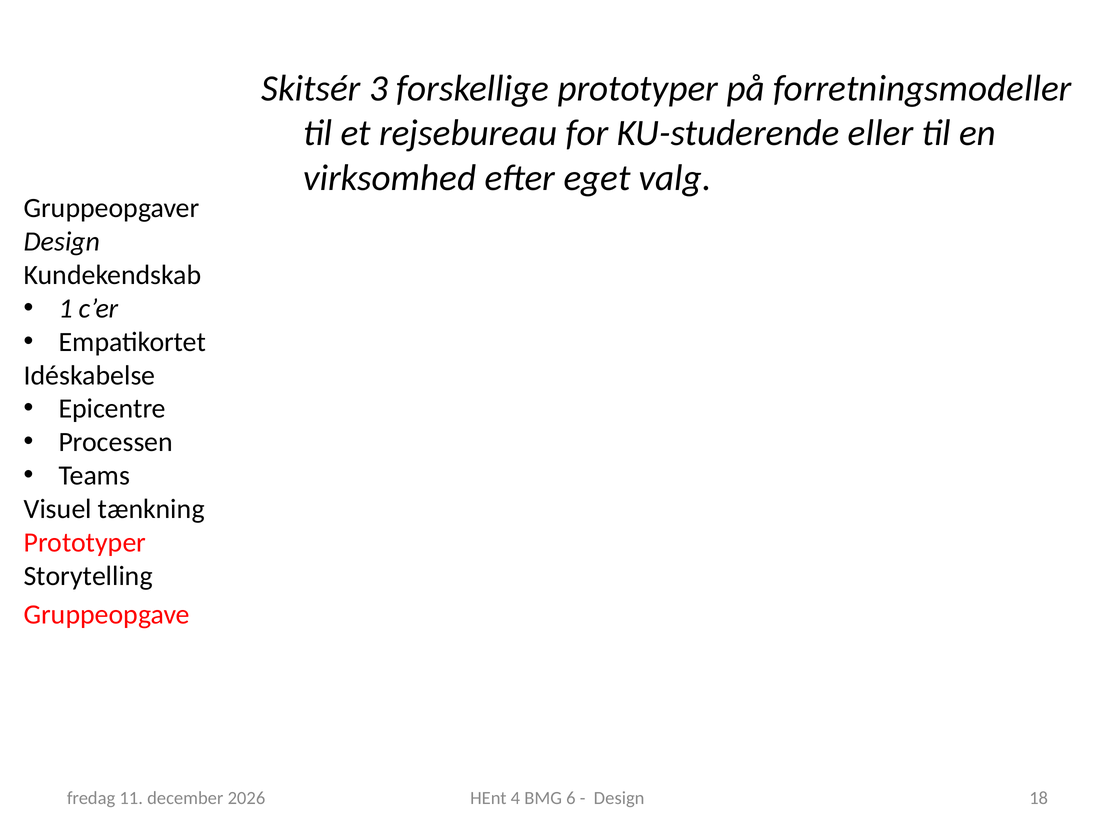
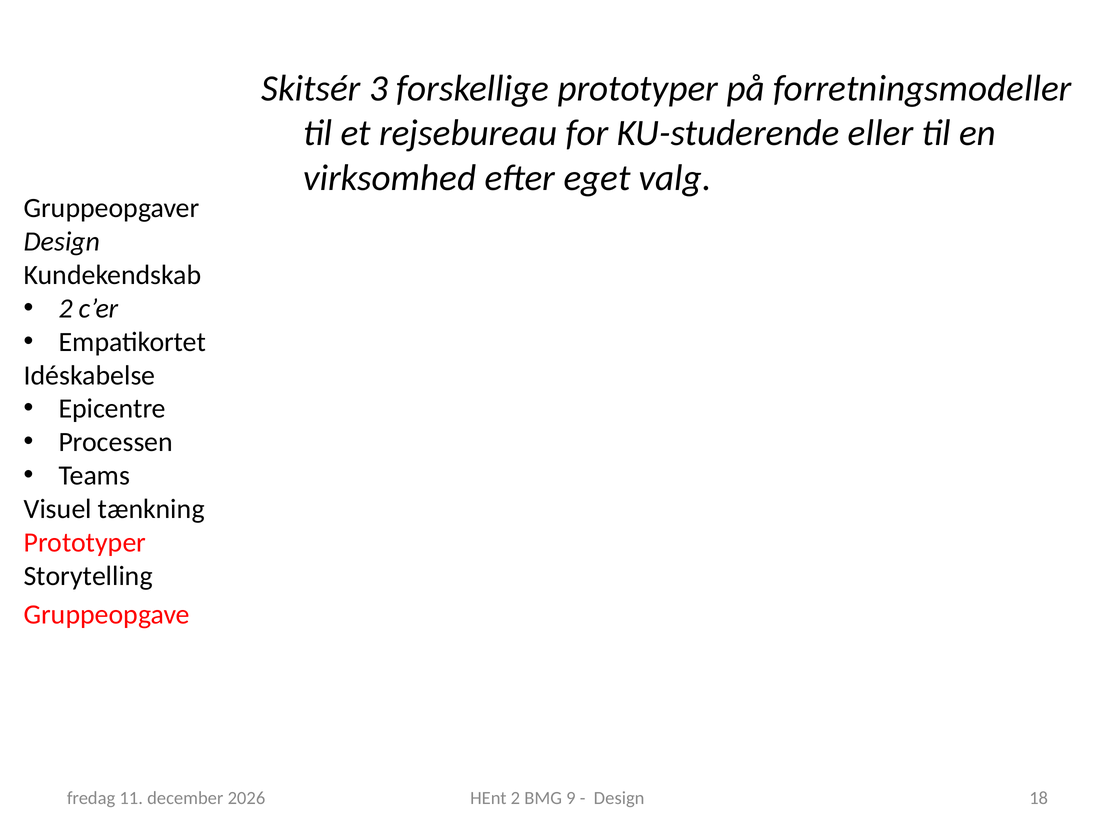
1 at (66, 309): 1 -> 2
HEnt 4: 4 -> 2
6: 6 -> 9
